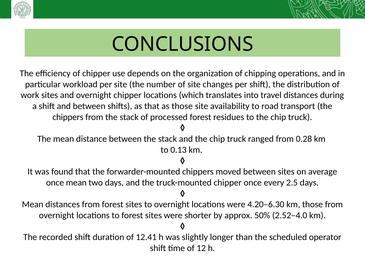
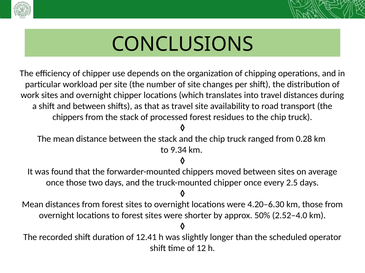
as those: those -> travel
0.13: 0.13 -> 9.34
once mean: mean -> those
